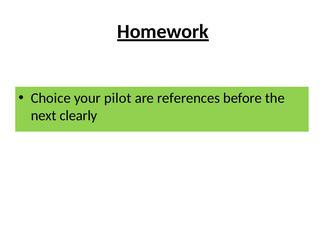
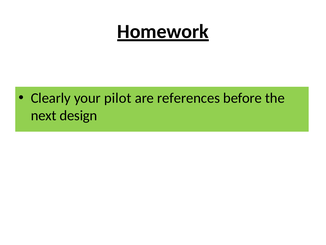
Choice: Choice -> Clearly
clearly: clearly -> design
